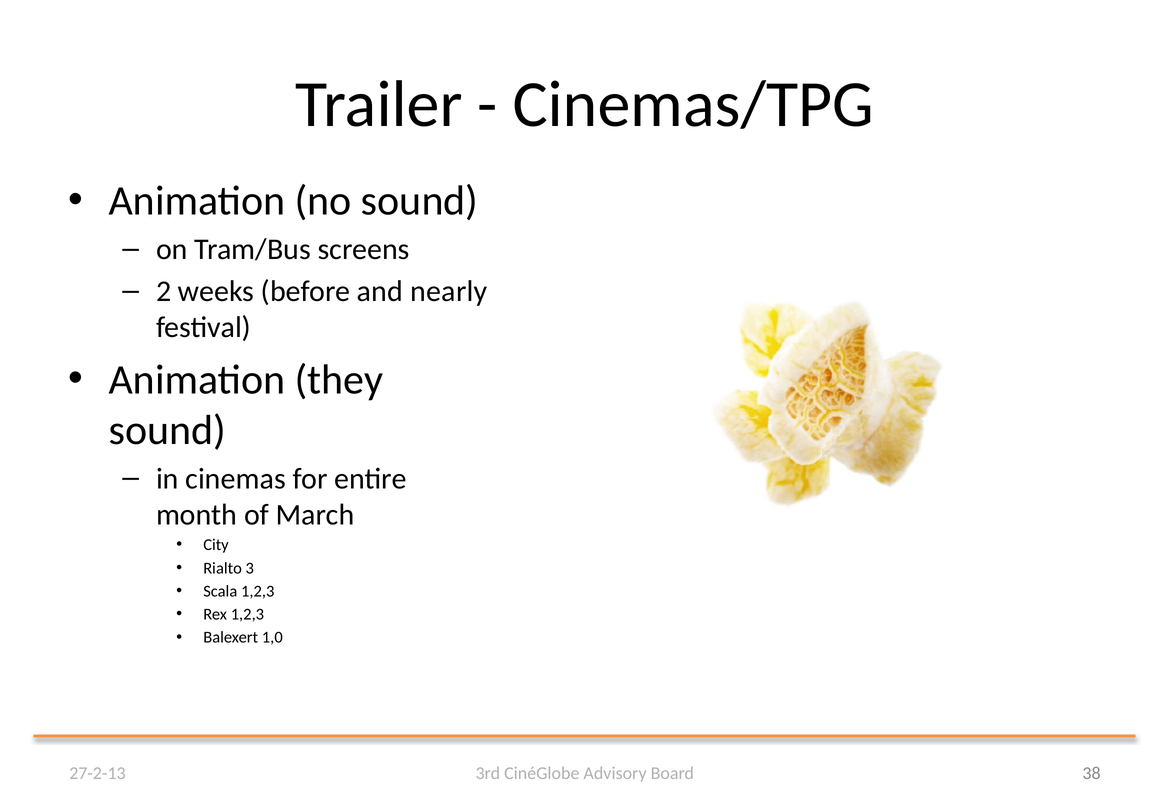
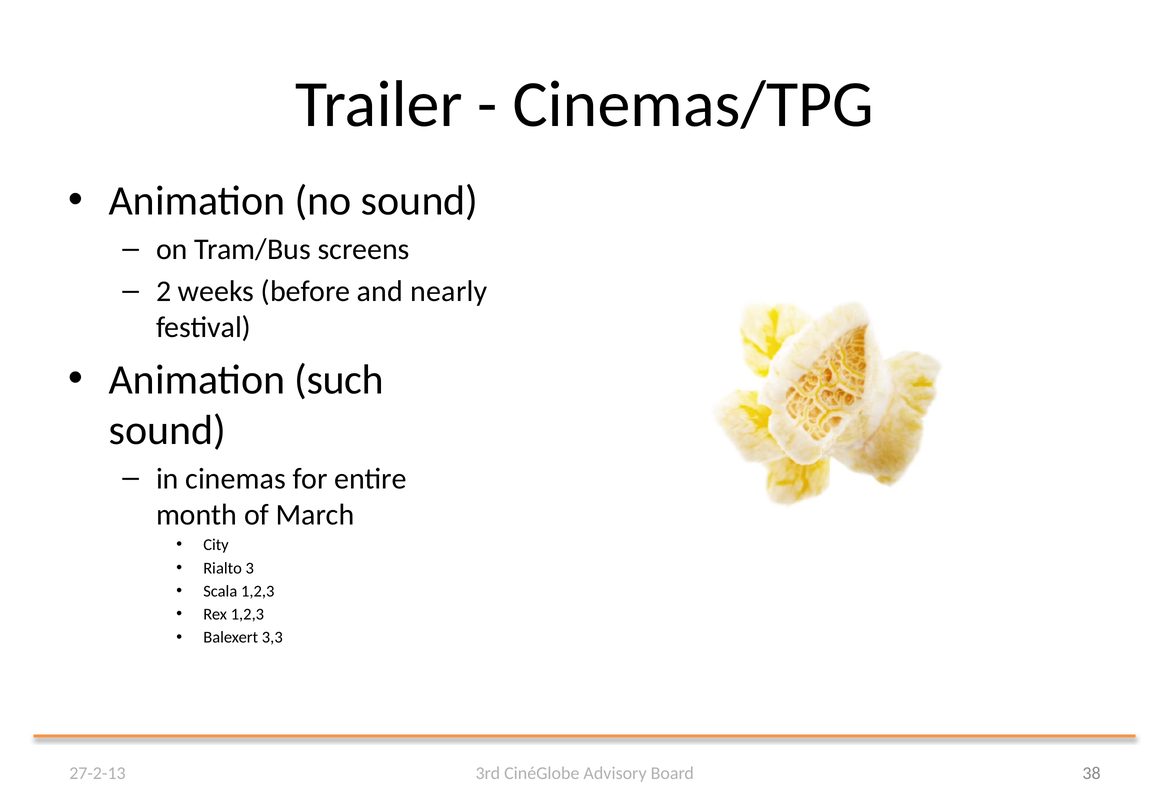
they: they -> such
1,0: 1,0 -> 3,3
